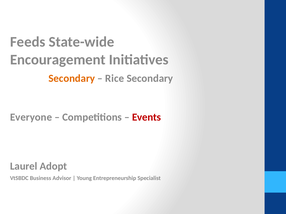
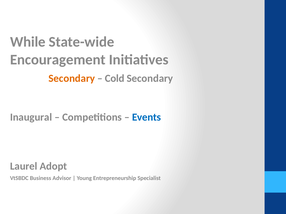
Feeds: Feeds -> While
Rice: Rice -> Cold
Everyone: Everyone -> Inaugural
Events colour: red -> blue
